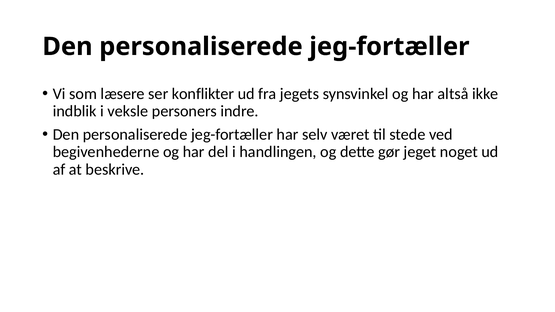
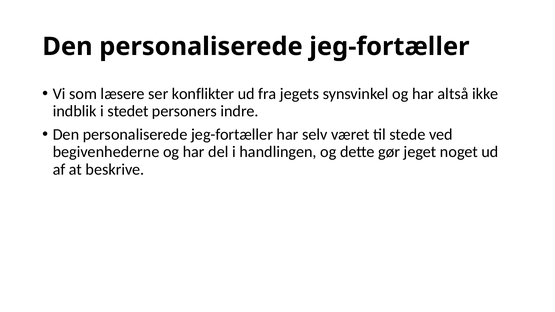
veksle: veksle -> stedet
